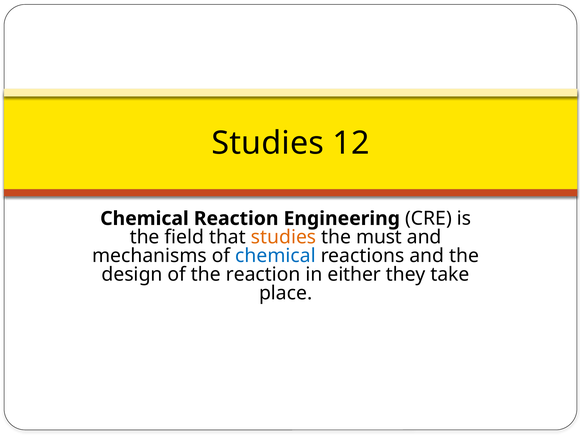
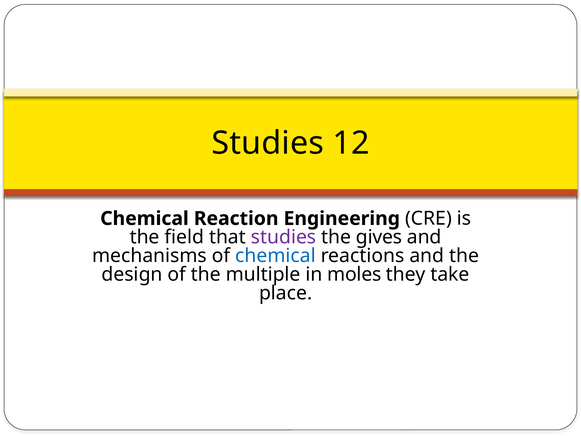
studies at (284, 237) colour: orange -> purple
must: must -> gives
the reaction: reaction -> multiple
either: either -> moles
